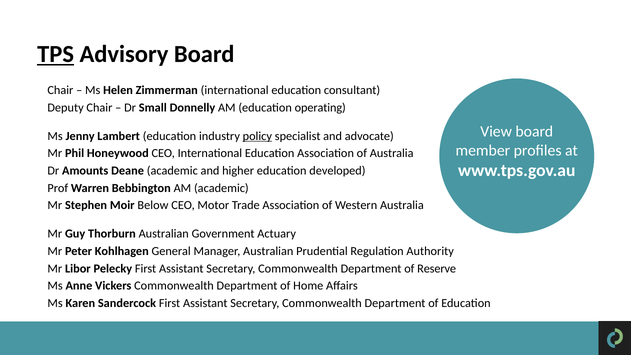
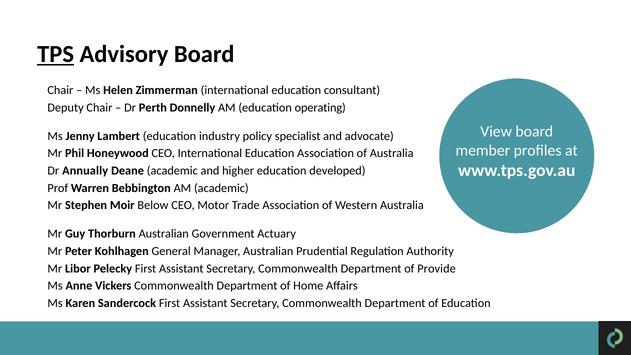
Small: Small -> Perth
policy underline: present -> none
Amounts: Amounts -> Annually
Reserve: Reserve -> Provide
